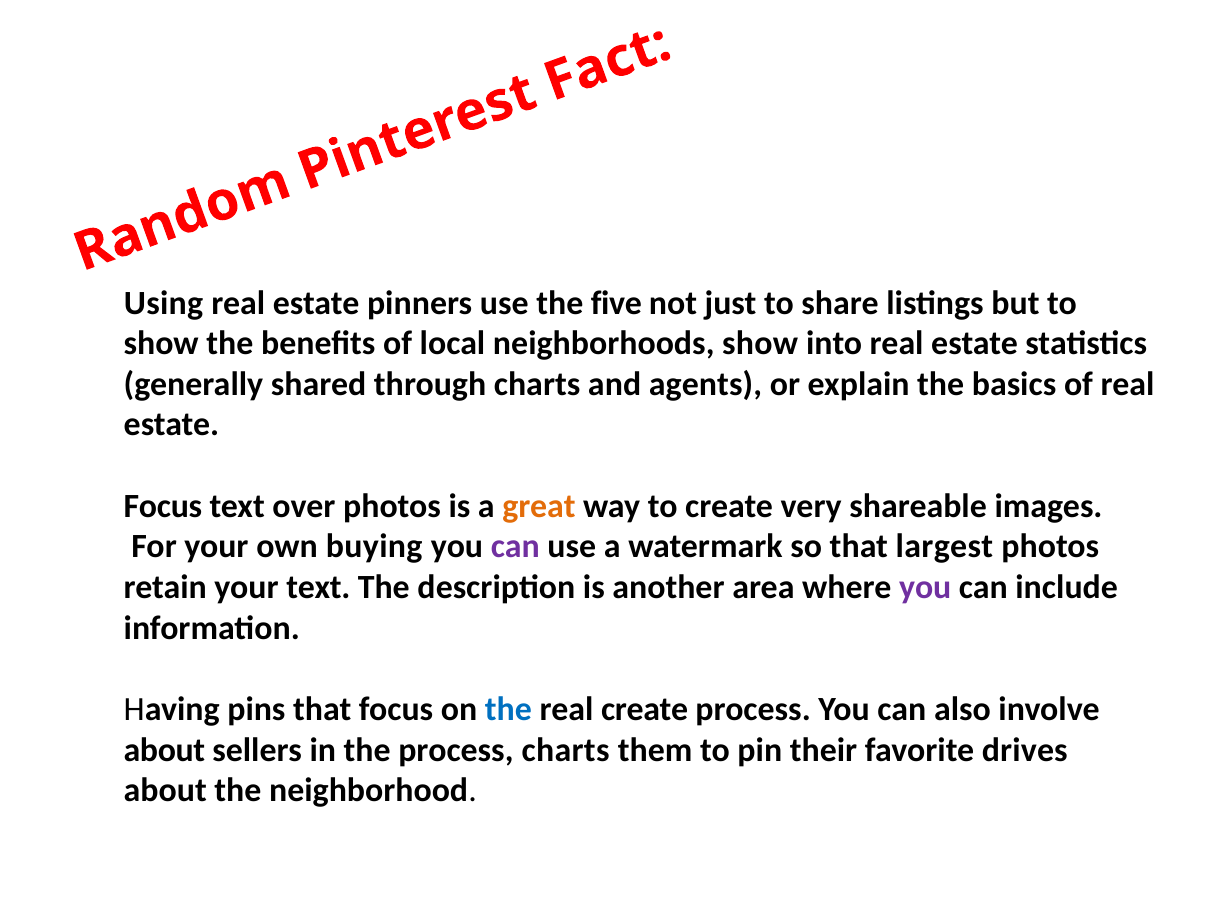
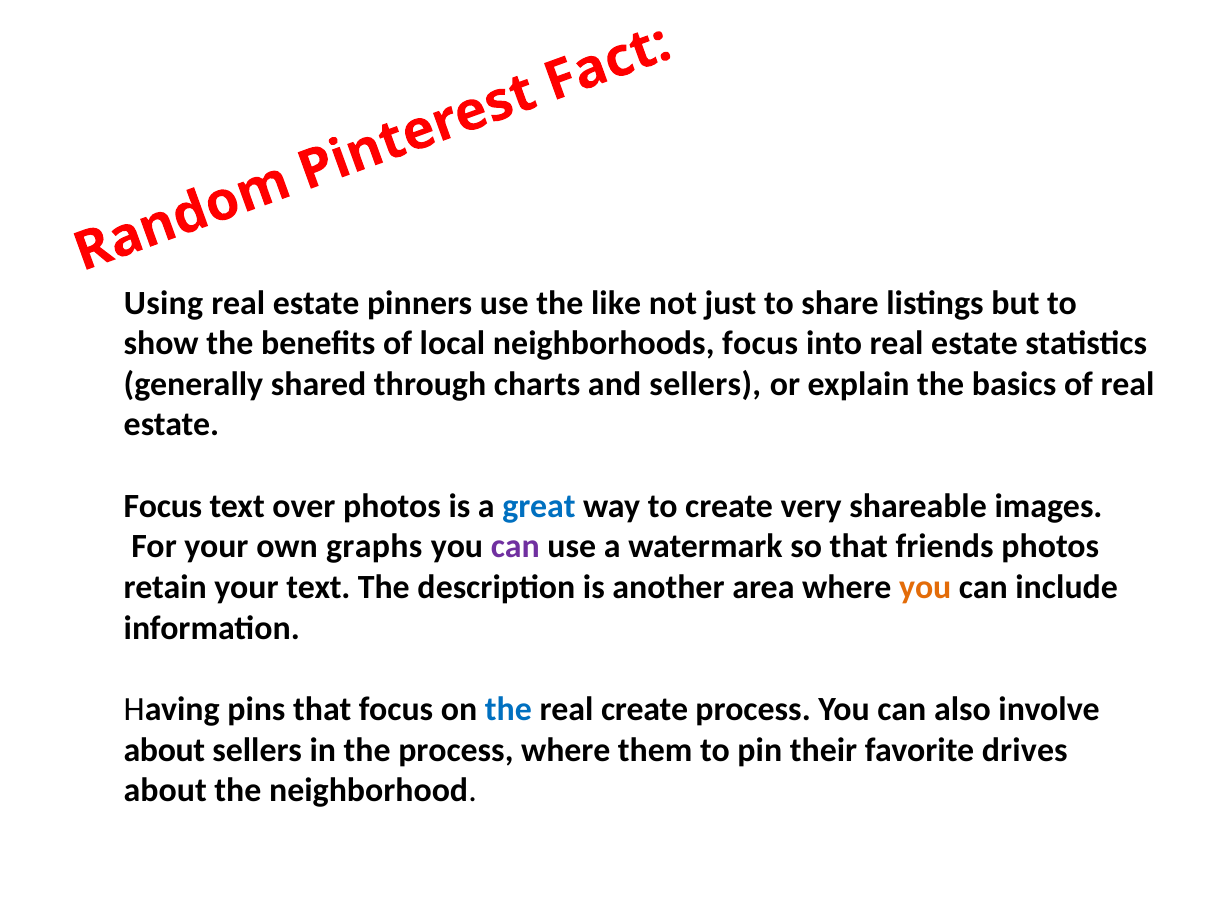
five: five -> like
neighborhoods show: show -> focus
and agents: agents -> sellers
great colour: orange -> blue
buying: buying -> graphs
largest: largest -> friends
you at (925, 588) colour: purple -> orange
process charts: charts -> where
